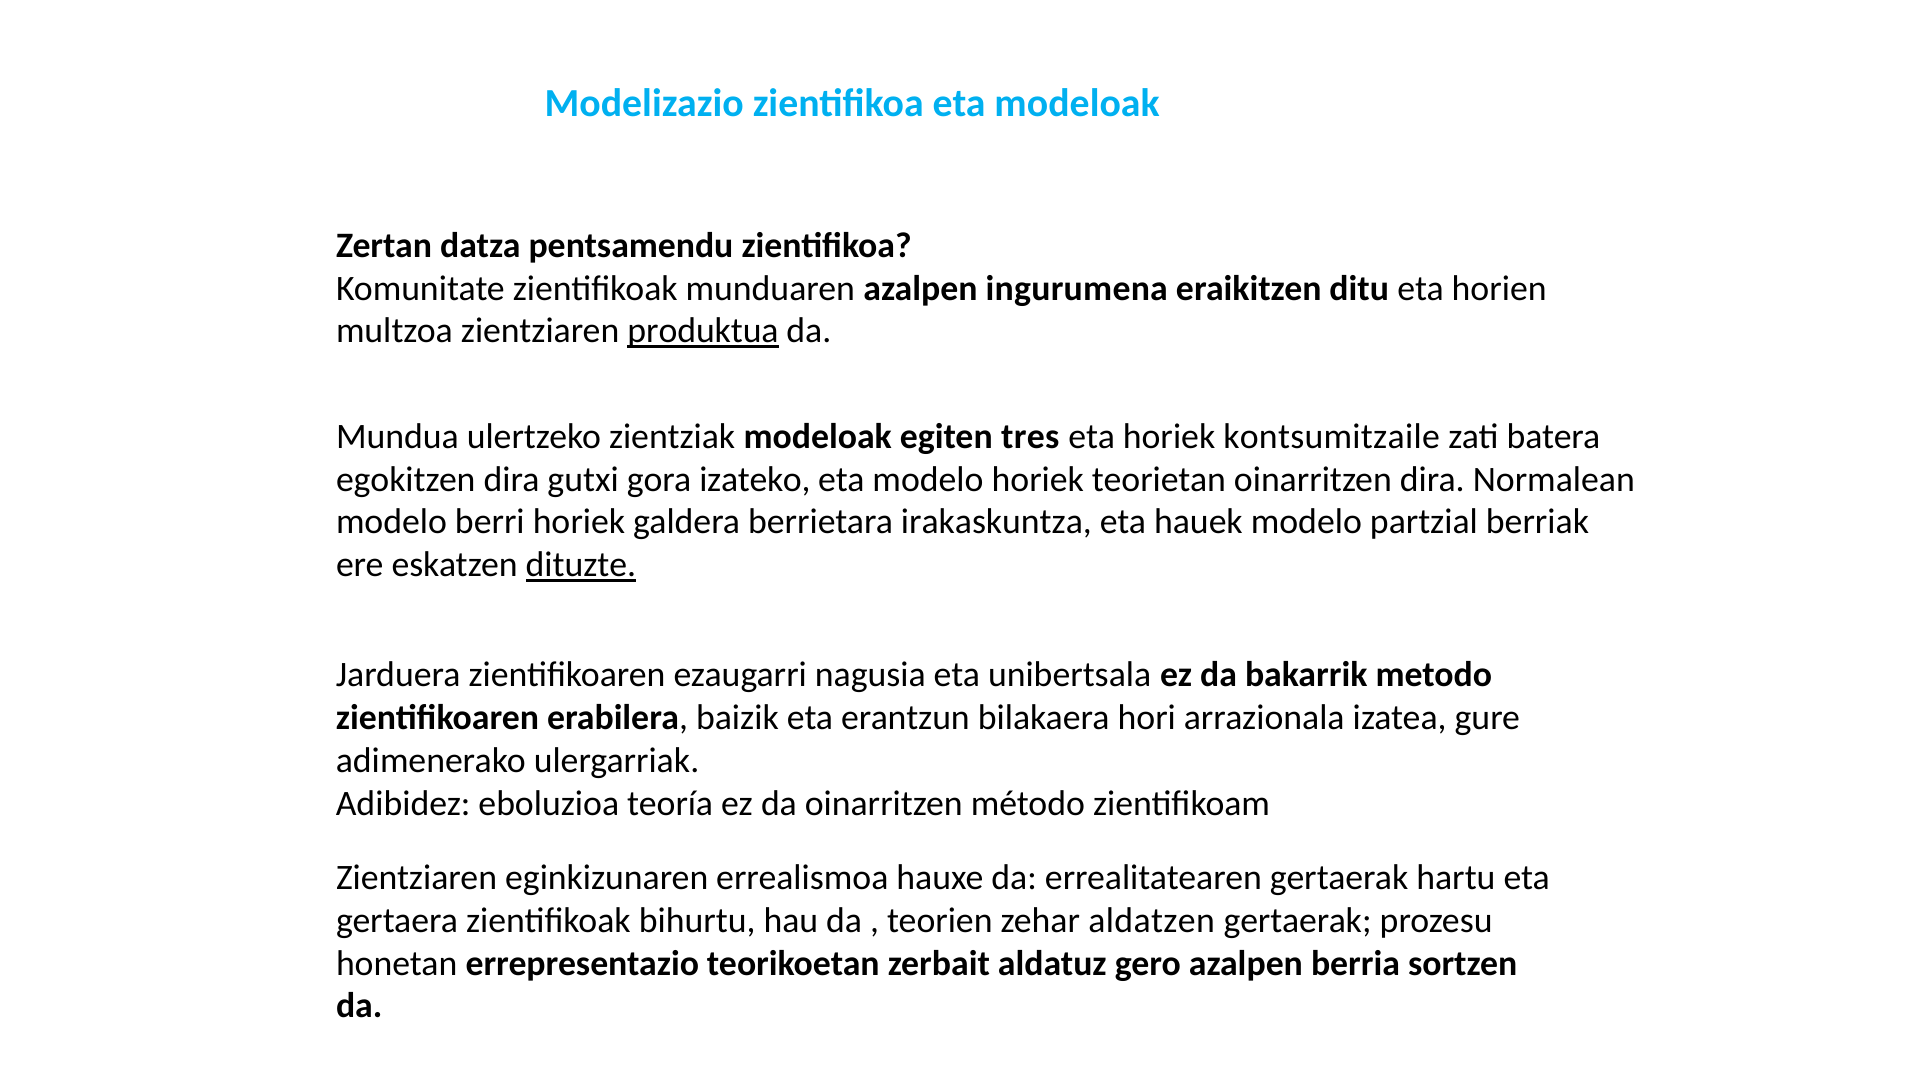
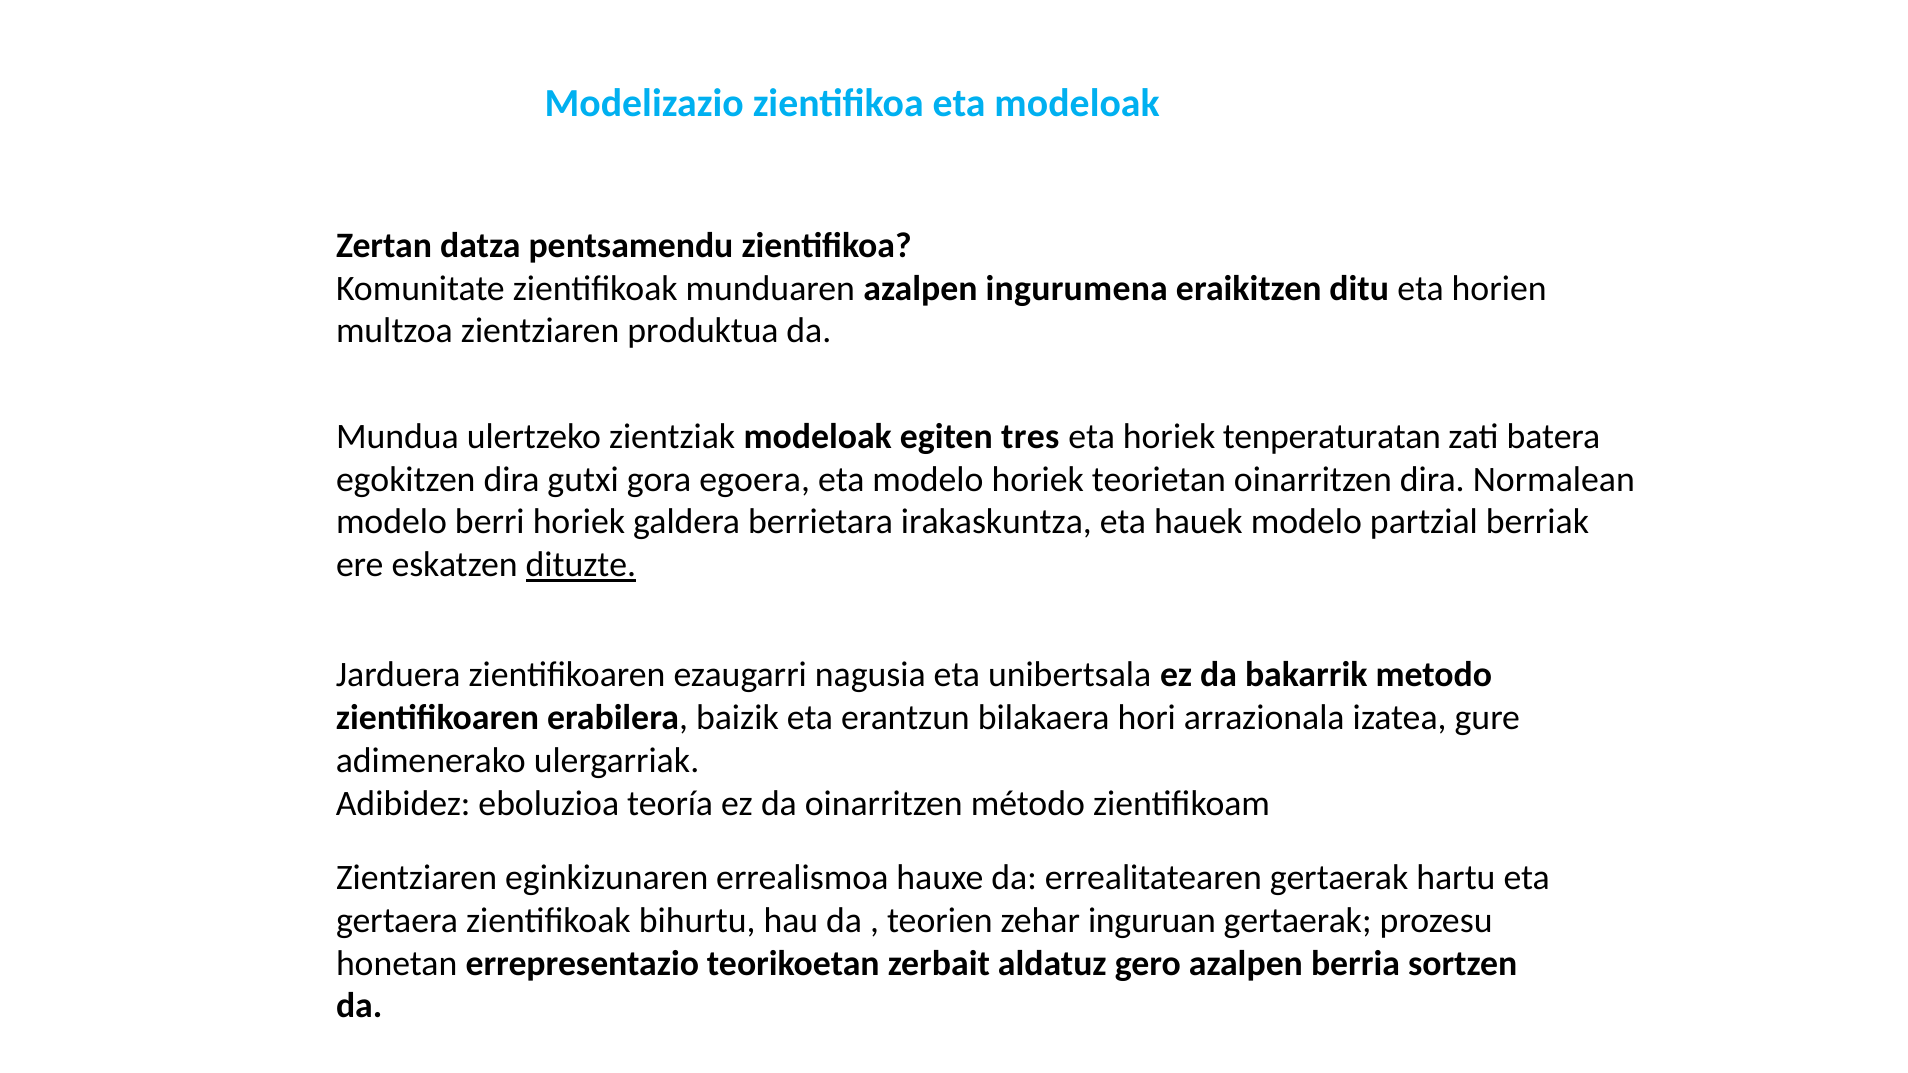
produktua underline: present -> none
kontsumitzaile: kontsumitzaile -> tenperaturatan
izateko: izateko -> egoera
aldatzen: aldatzen -> inguruan
